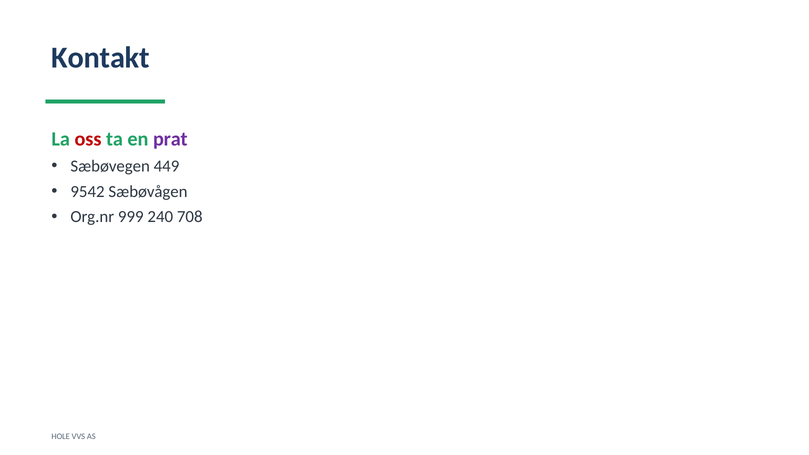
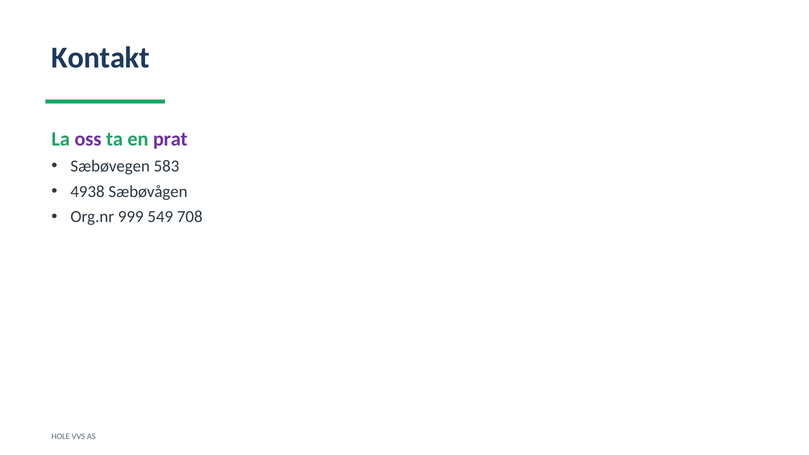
oss colour: red -> purple
449: 449 -> 583
9542: 9542 -> 4938
240: 240 -> 549
